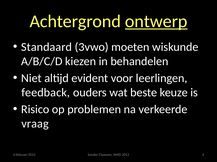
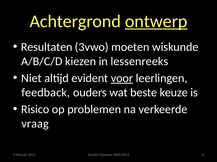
Standaard: Standaard -> Resultaten
behandelen: behandelen -> lessenreeks
voor underline: none -> present
